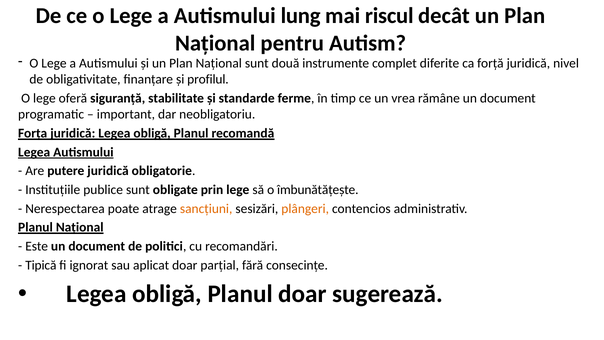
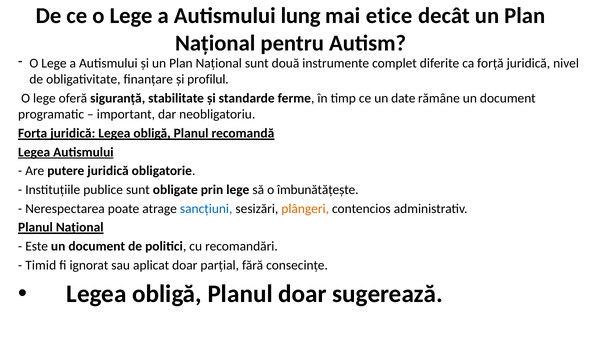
riscul: riscul -> etice
vrea: vrea -> date
sancțiuni colour: orange -> blue
Tipică: Tipică -> Timid
